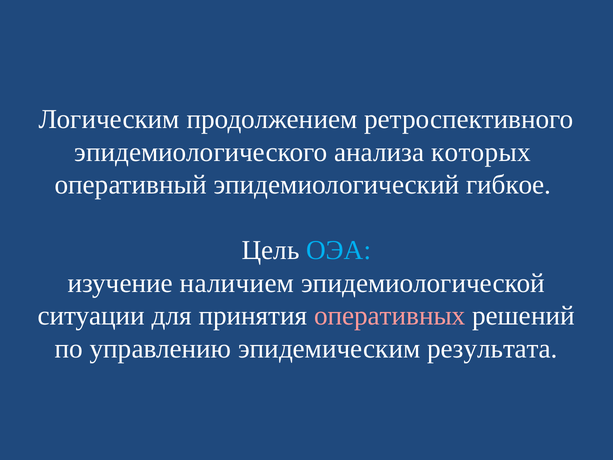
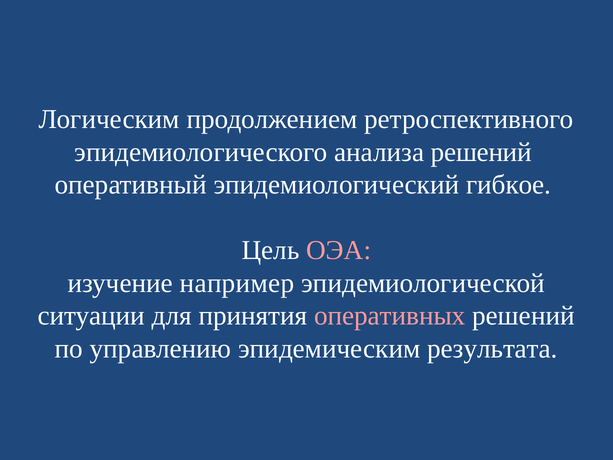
анализа которых: которых -> решений
ОЭА colour: light blue -> pink
наличием: наличием -> например
